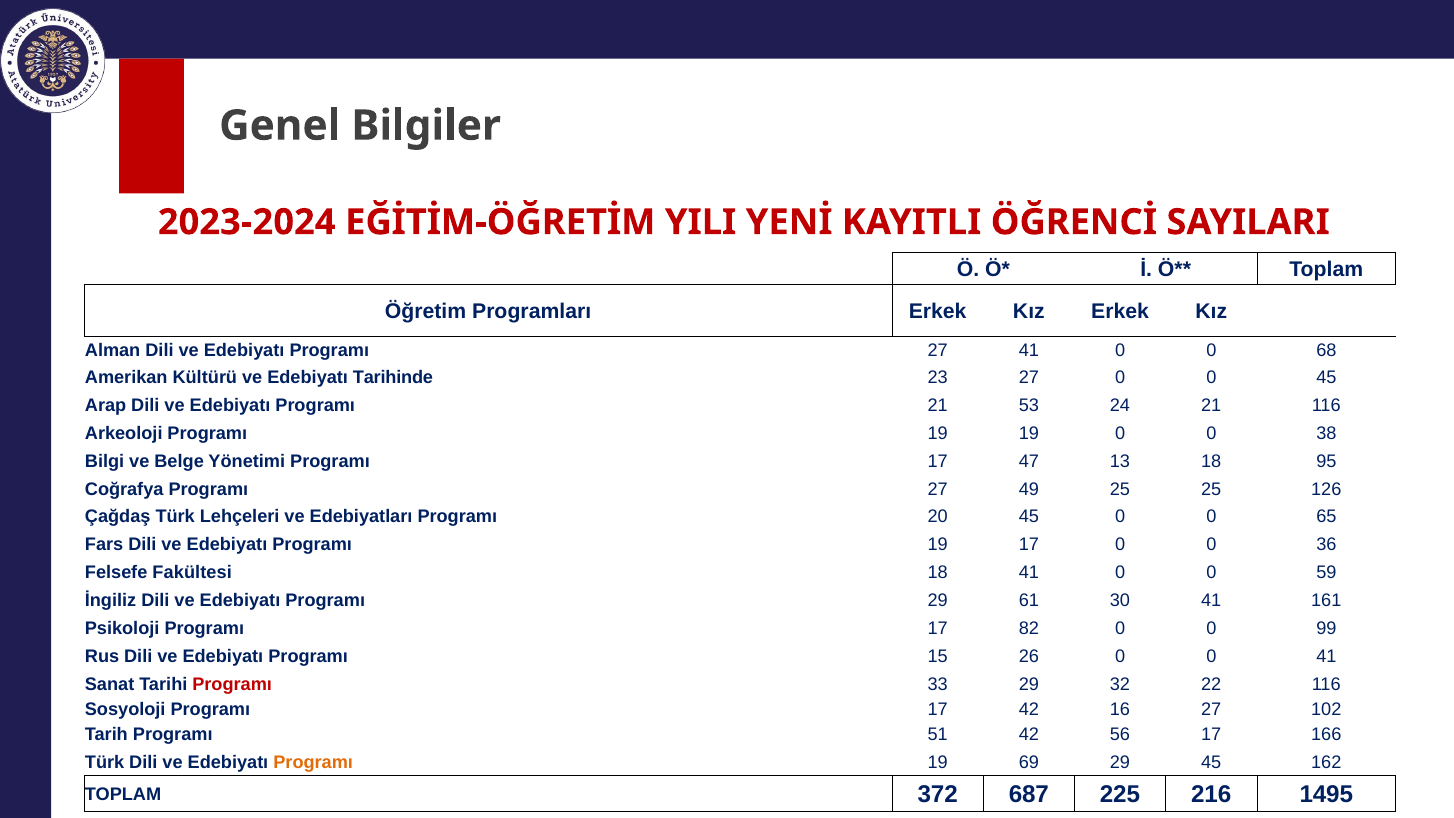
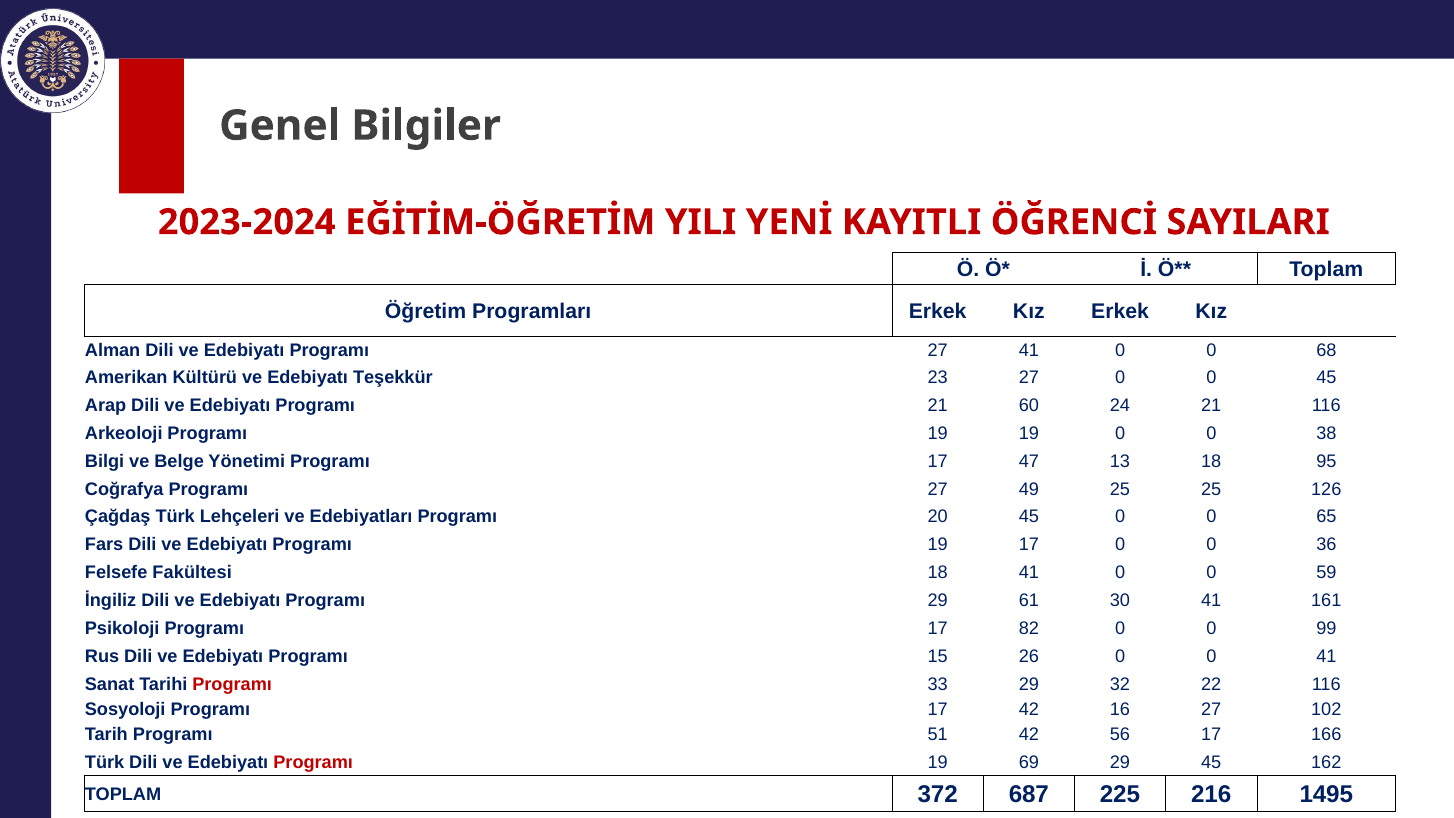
Tarihinde: Tarihinde -> Teşekkür
53: 53 -> 60
Programı at (313, 762) colour: orange -> red
